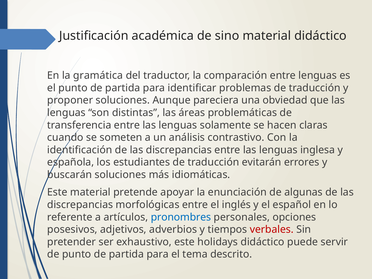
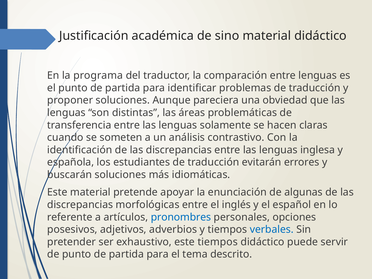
gramática: gramática -> programa
verbales colour: red -> blue
este holidays: holidays -> tiempos
